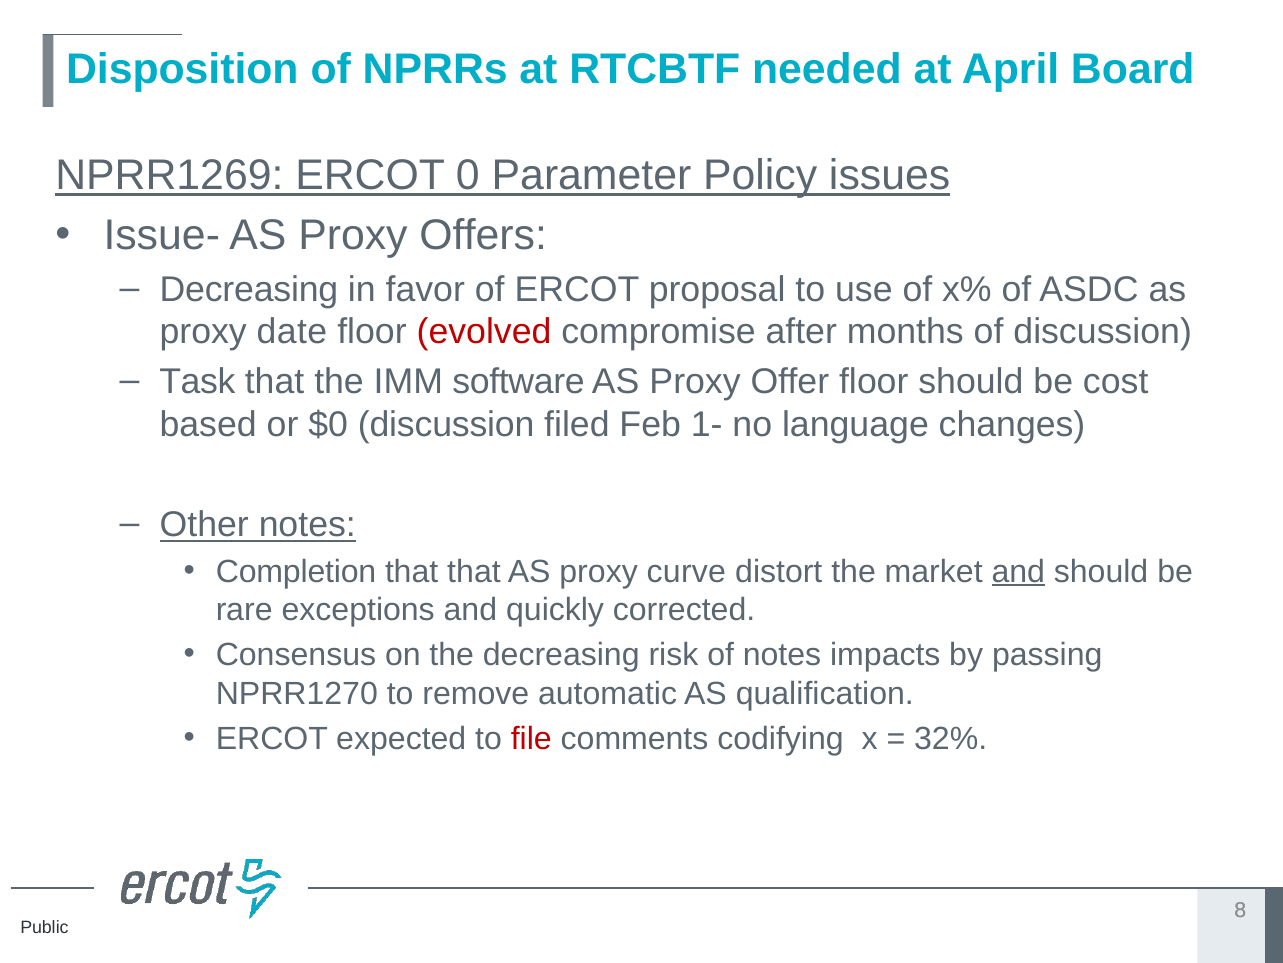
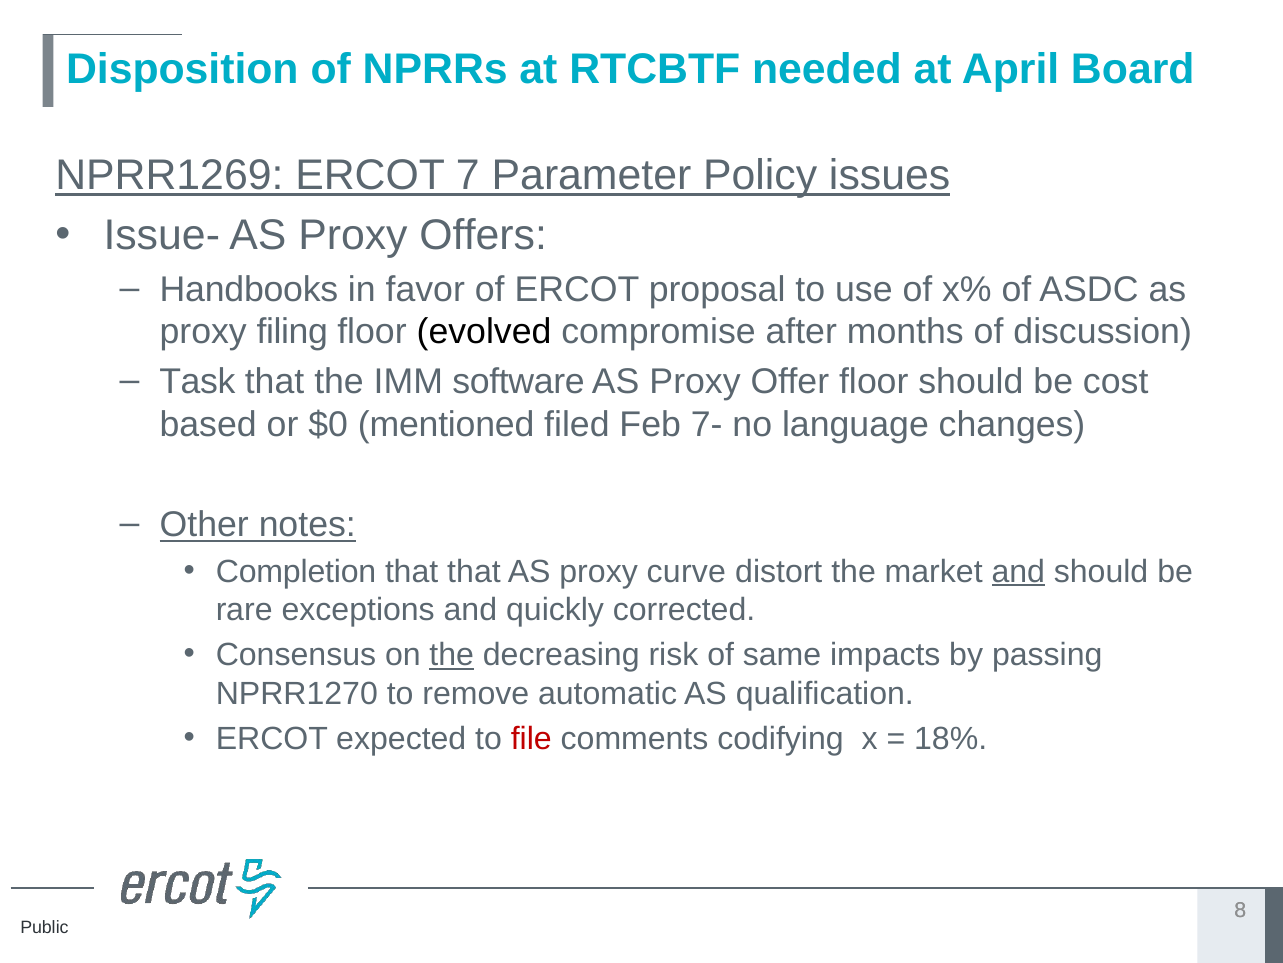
0: 0 -> 7
Decreasing at (249, 289): Decreasing -> Handbooks
date: date -> filing
evolved colour: red -> black
$0 discussion: discussion -> mentioned
1-: 1- -> 7-
the at (452, 655) underline: none -> present
of notes: notes -> same
32%: 32% -> 18%
